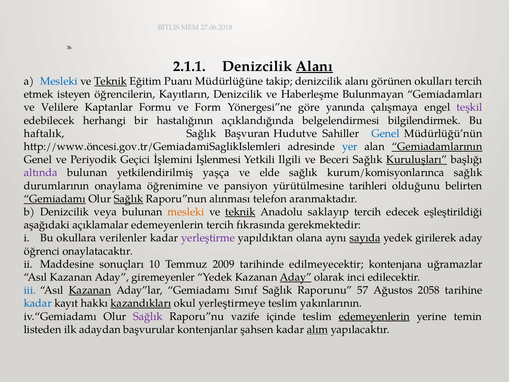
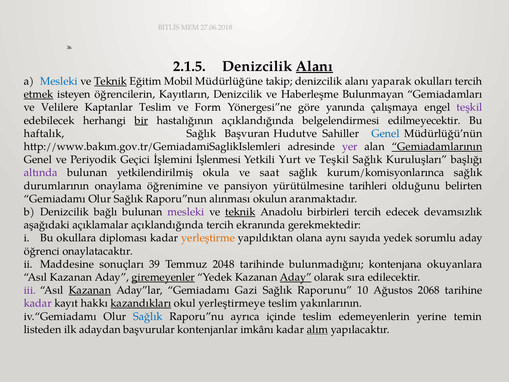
2.1.1: 2.1.1 -> 2.1.5
Puanı: Puanı -> Mobil
görünen: görünen -> yaparak
etmek underline: none -> present
Kaptanlar Formu: Formu -> Teslim
bir underline: none -> present
bilgilendirmek: bilgilendirmek -> edilmeyecektir
http://www.öncesi.gov.tr/GemiadamiSaglikIslemleri: http://www.öncesi.gov.tr/GemiadamiSaglikIslemleri -> http://www.bakım.gov.tr/GemiadamiSaglikIslemleri
yer colour: blue -> purple
Ilgili: Ilgili -> Yurt
ve Beceri: Beceri -> Teşkil
Kuruluşları underline: present -> none
yaşça: yaşça -> okula
elde: elde -> saat
Gemiadamı at (55, 199) underline: present -> none
Sağlık at (128, 199) underline: present -> none
telefon: telefon -> okulun
veya: veya -> bağlı
mesleki at (186, 212) colour: orange -> purple
saklayıp: saklayıp -> birbirleri
eşleştirildiği: eşleştirildiği -> devamsızlık
açıklamalar edemeyenlerin: edemeyenlerin -> açıklandığında
fıkrasında: fıkrasında -> ekranında
verilenler: verilenler -> diploması
yerleştirme colour: purple -> orange
sayıda underline: present -> none
girilerek: girilerek -> sorumlu
10: 10 -> 39
2009: 2009 -> 2048
edilmeyecektir: edilmeyecektir -> bulunmadığını
uğramazlar: uğramazlar -> okuyanlara
giremeyenler underline: none -> present
inci: inci -> sıra
iii colour: blue -> purple
Sınıf: Sınıf -> Gazi
57: 57 -> 10
2058: 2058 -> 2068
kadar at (38, 303) colour: blue -> purple
Sağlık at (148, 316) colour: purple -> blue
vazife: vazife -> ayrıca
edemeyenlerin at (374, 316) underline: present -> none
şahsen: şahsen -> imkânı
